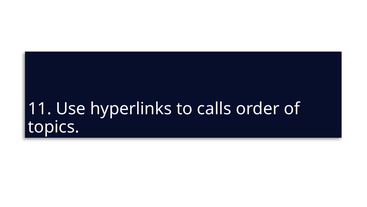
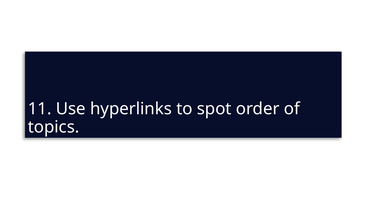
calls: calls -> spot
